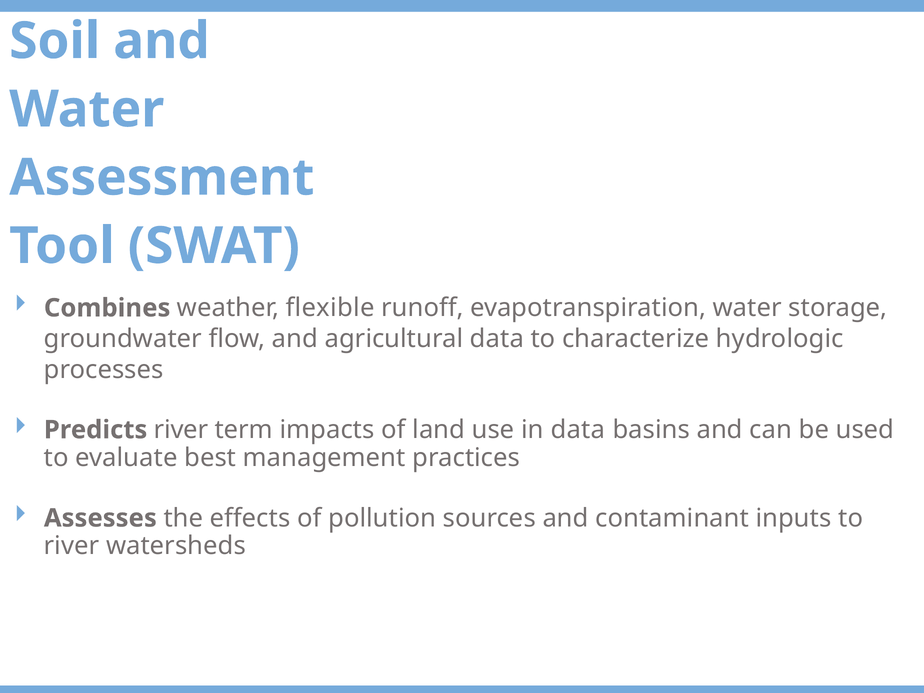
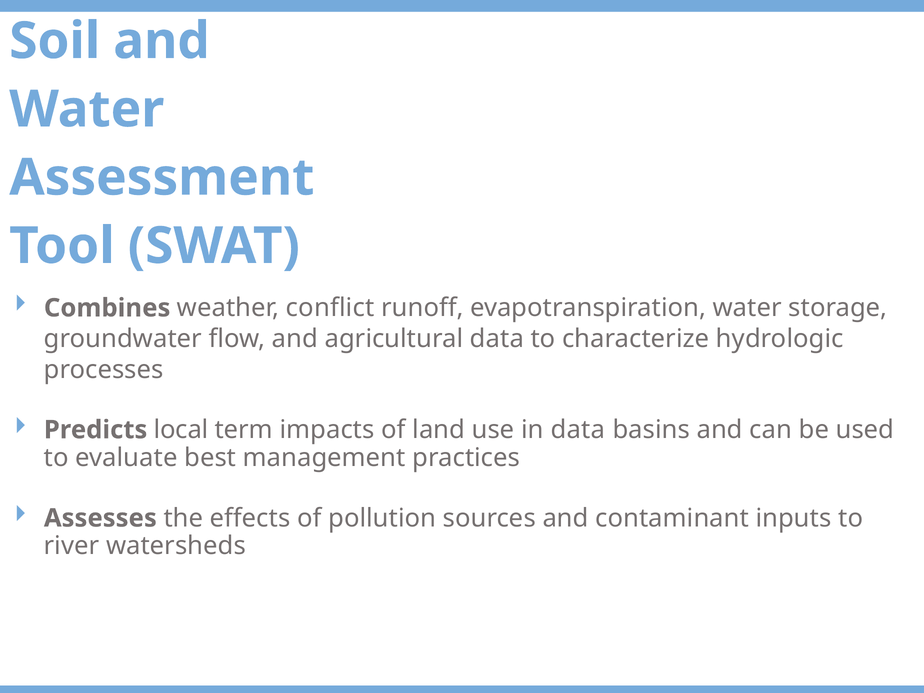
flexible: flexible -> conflict
Predicts river: river -> local
